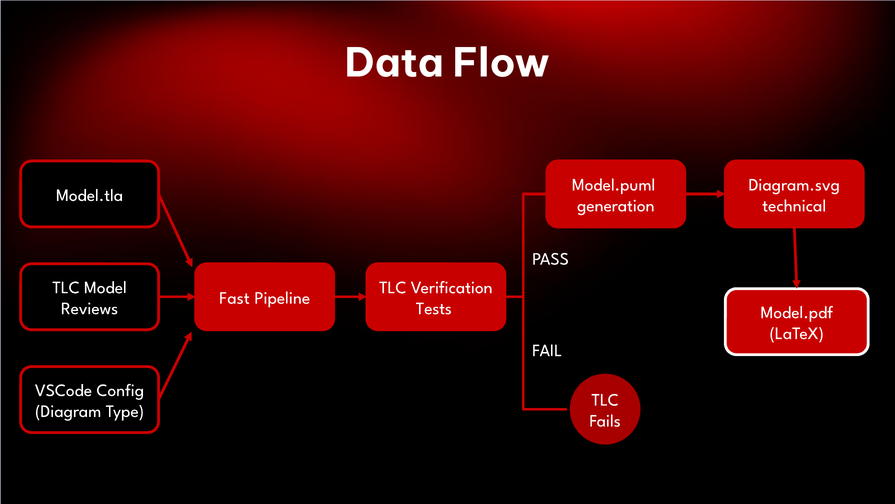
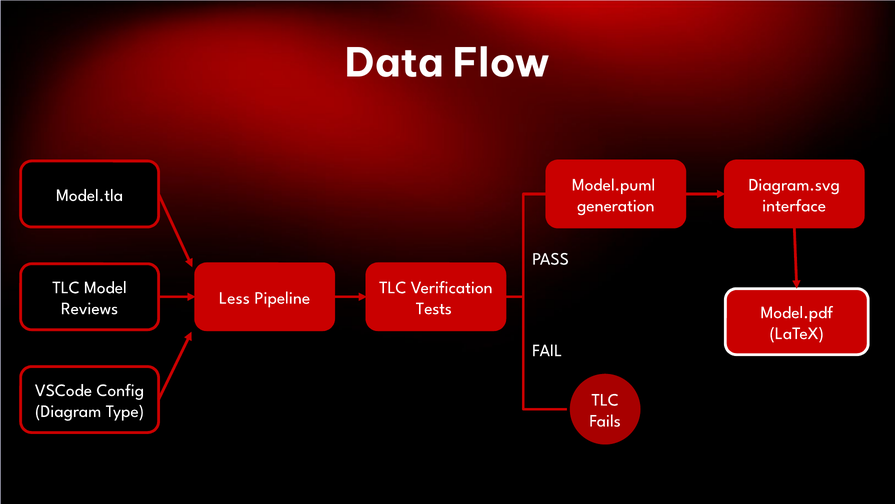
technical: technical -> interface
Fast: Fast -> Less
